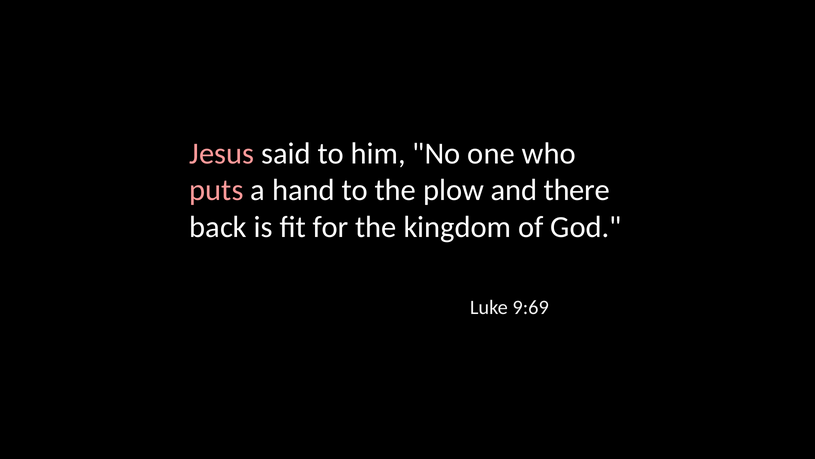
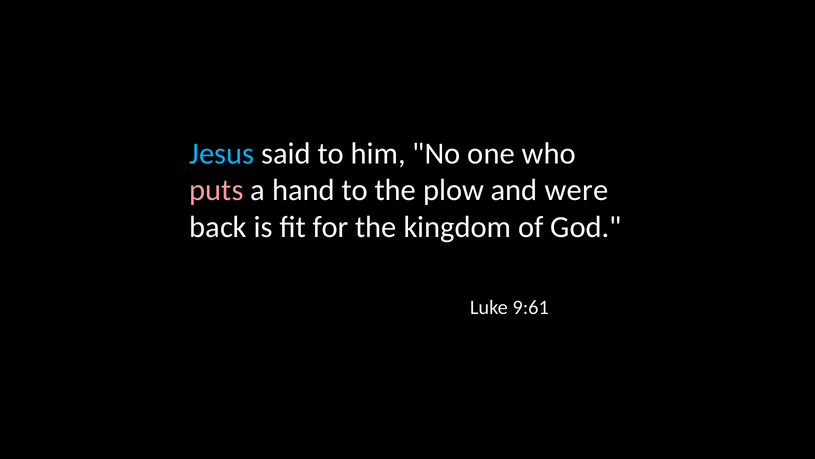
Jesus colour: pink -> light blue
there: there -> were
9:69: 9:69 -> 9:61
